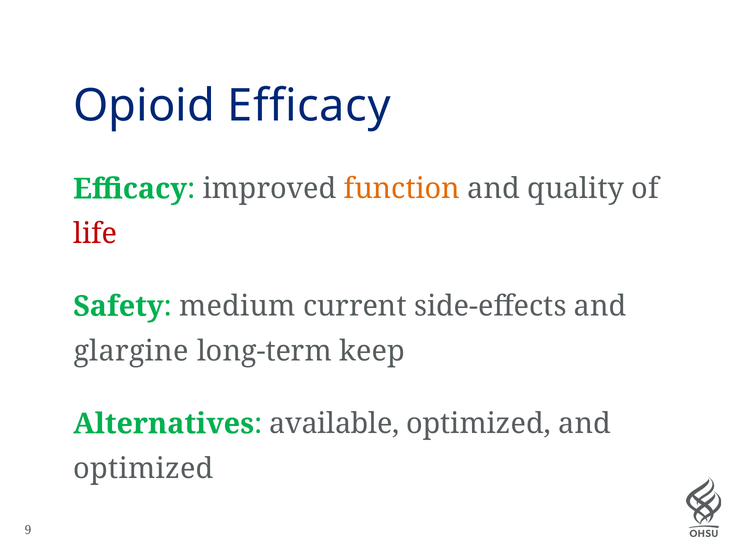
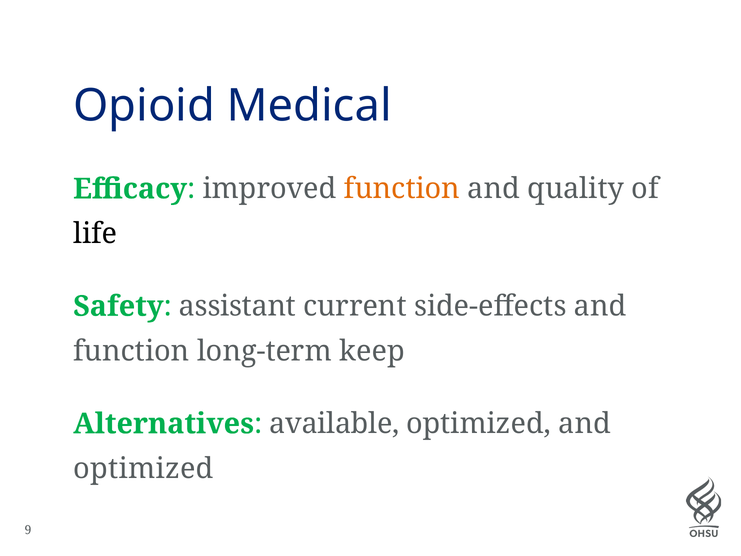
Opioid Efficacy: Efficacy -> Medical
life colour: red -> black
medium: medium -> assistant
glargine at (131, 351): glargine -> function
